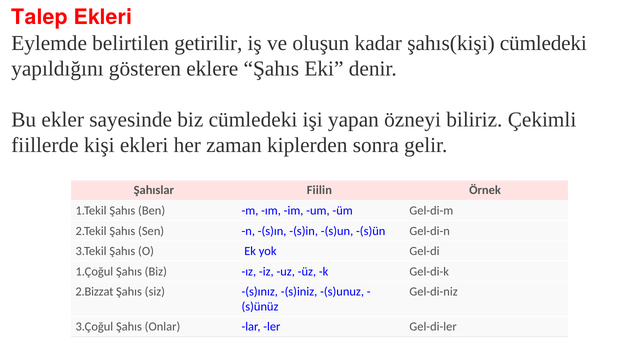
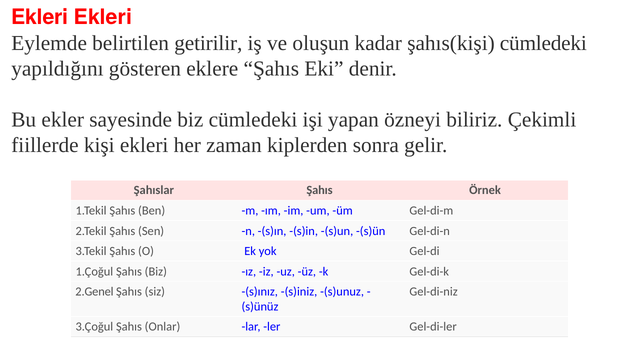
Talep at (40, 17): Talep -> Ekleri
Şahıslar Fiilin: Fiilin -> Şahıs
2.Bizzat: 2.Bizzat -> 2.Genel
